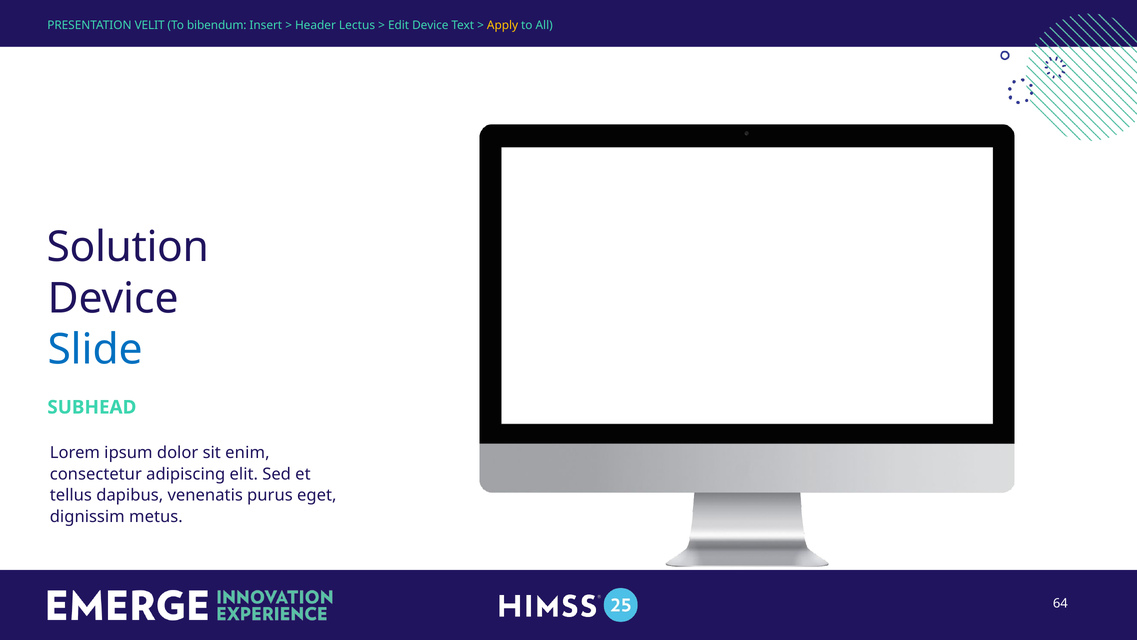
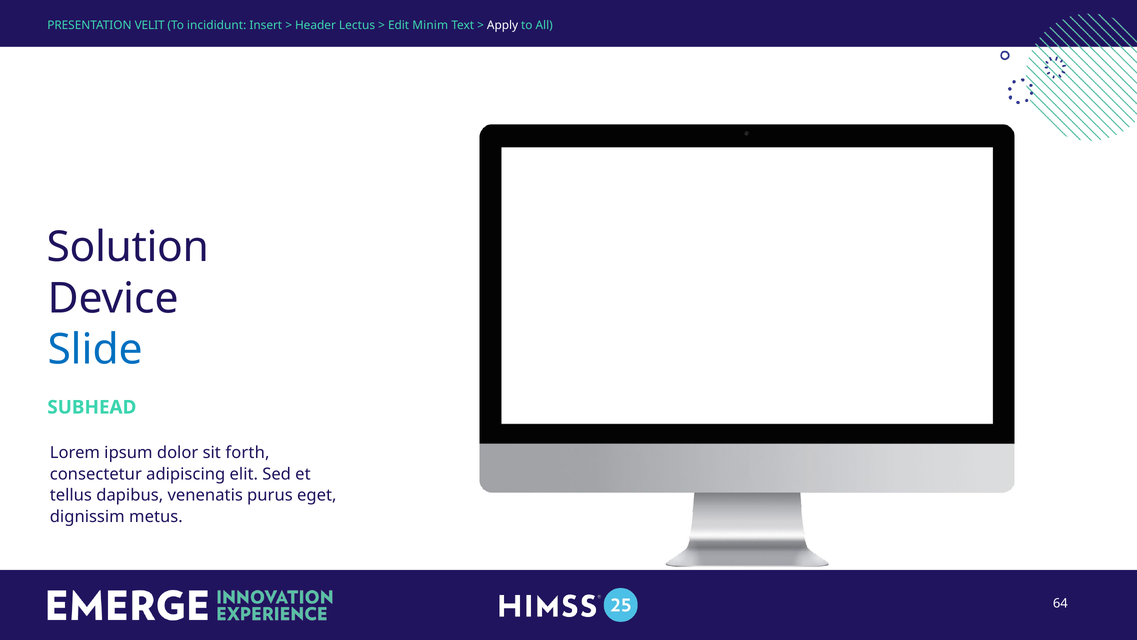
bibendum: bibendum -> incididunt
Edit Device: Device -> Minim
Apply colour: yellow -> white
enim: enim -> forth
